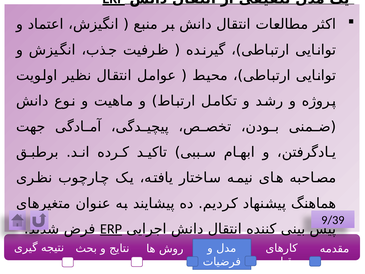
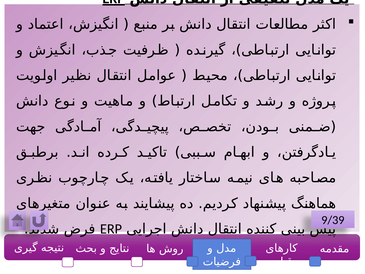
ERP at (111, 229) underline: present -> none
